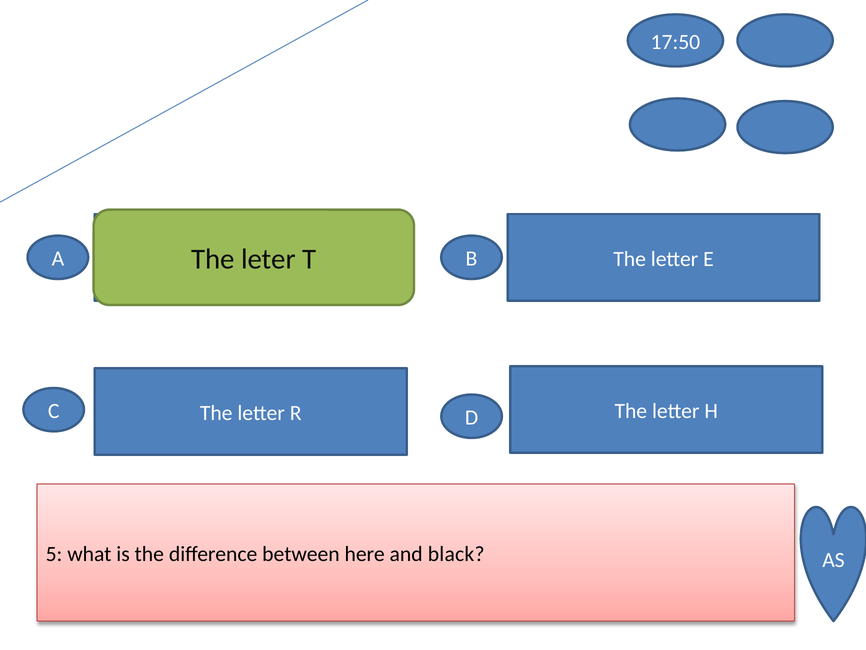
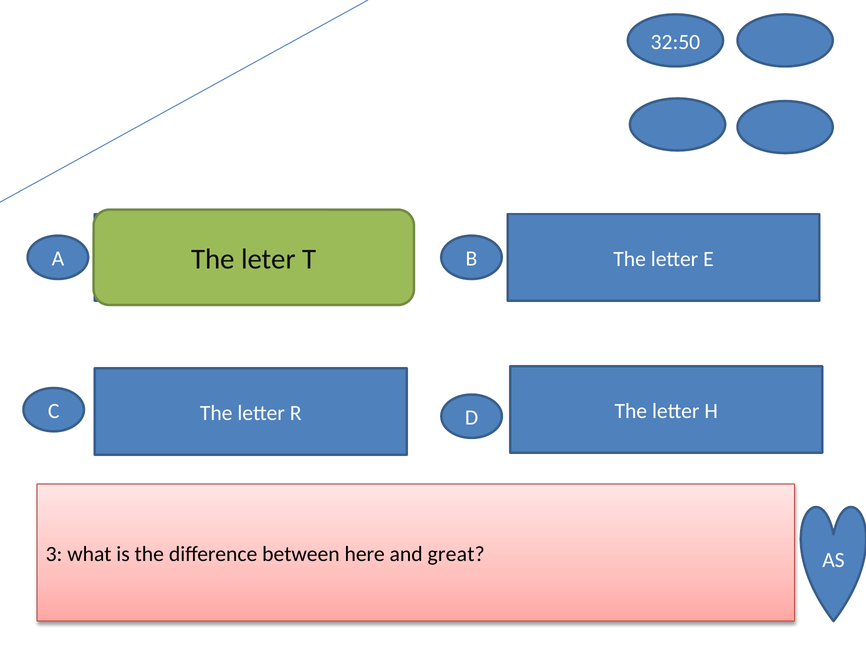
17:50: 17:50 -> 32:50
5: 5 -> 3
black: black -> great
